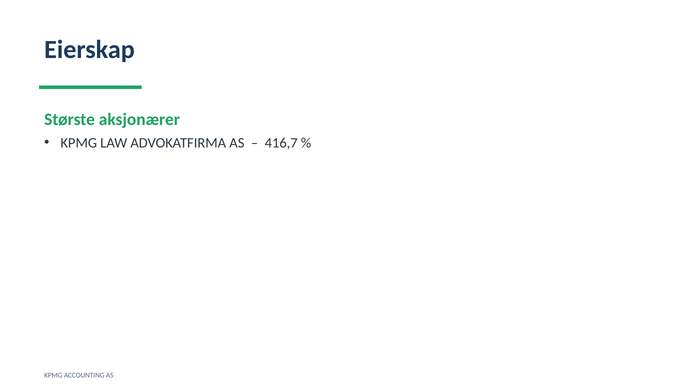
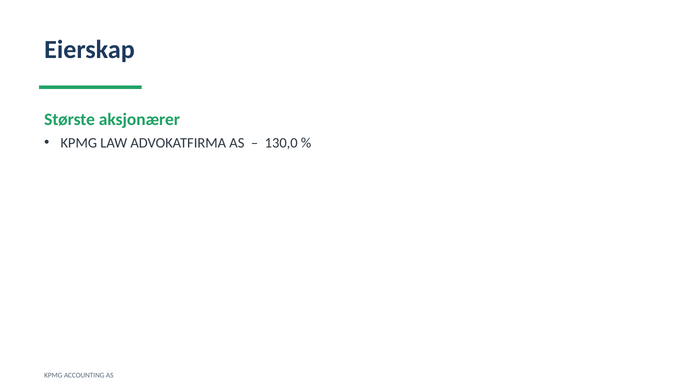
416,7: 416,7 -> 130,0
